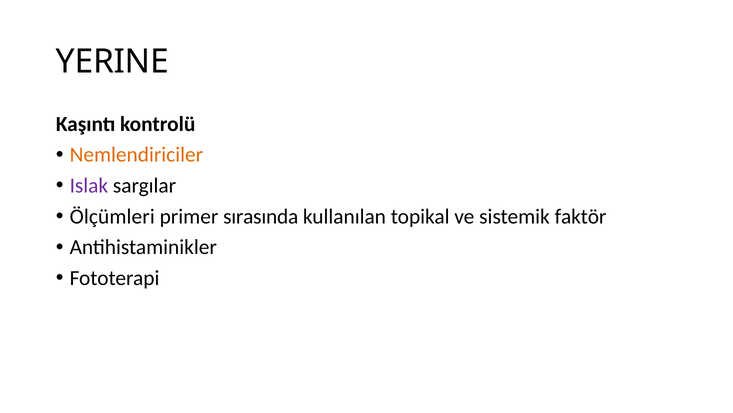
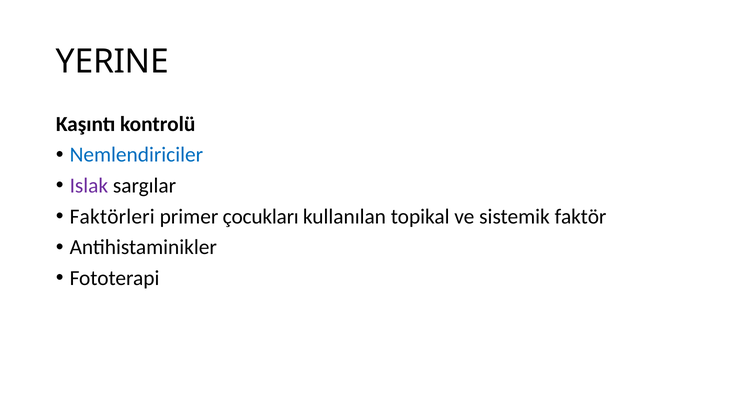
Nemlendiriciler colour: orange -> blue
Ölçümleri: Ölçümleri -> Faktörleri
sırasında: sırasında -> çocukları
